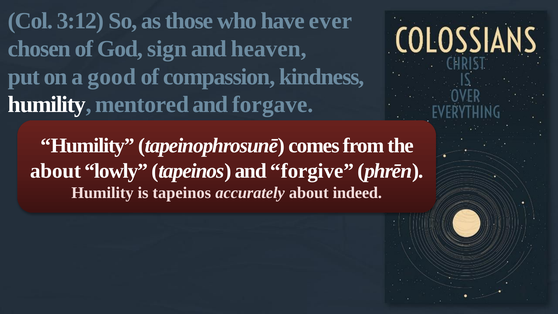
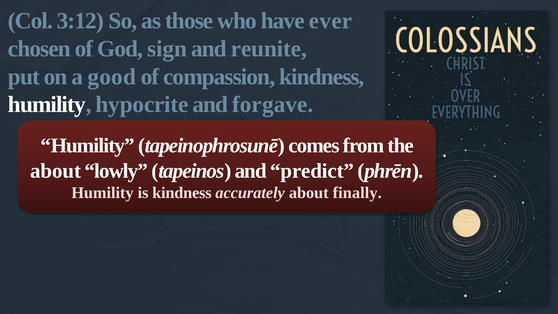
heaven: heaven -> reunite
mentored: mentored -> hypocrite
forgive: forgive -> predict
is tapeinos: tapeinos -> kindness
indeed: indeed -> finally
